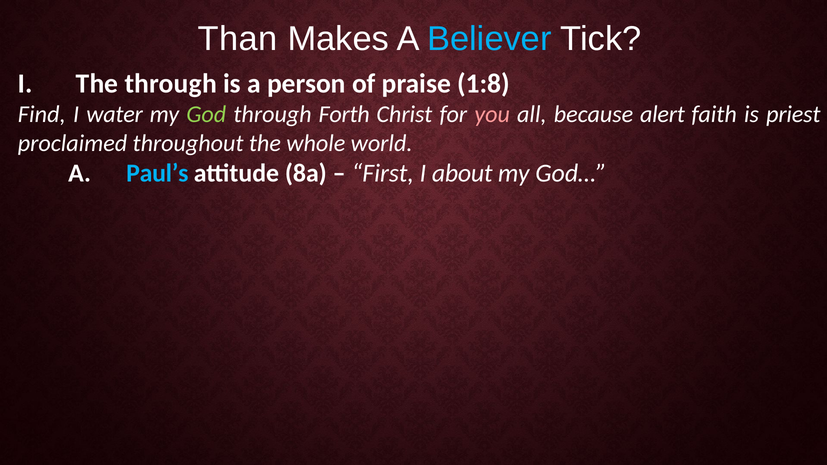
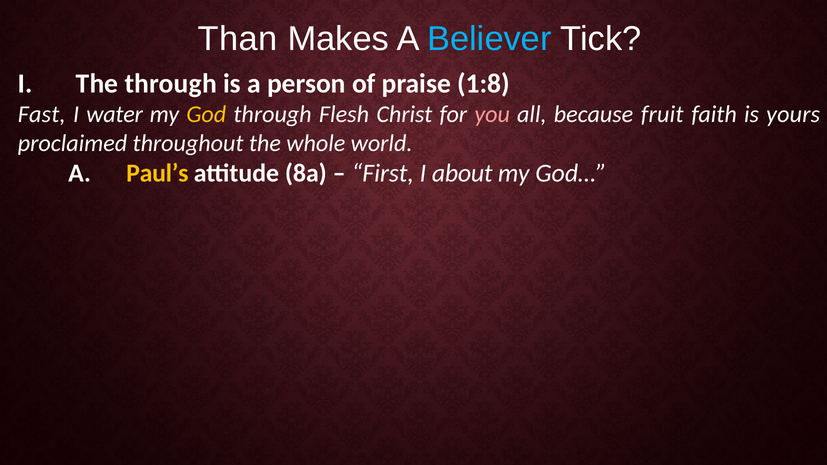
Find: Find -> Fast
God colour: light green -> yellow
Forth: Forth -> Flesh
alert: alert -> fruit
priest: priest -> yours
Paul’s colour: light blue -> yellow
